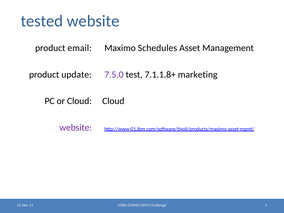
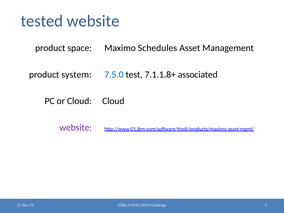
email: email -> space
update: update -> system
7.5.0 colour: purple -> blue
marketing: marketing -> associated
